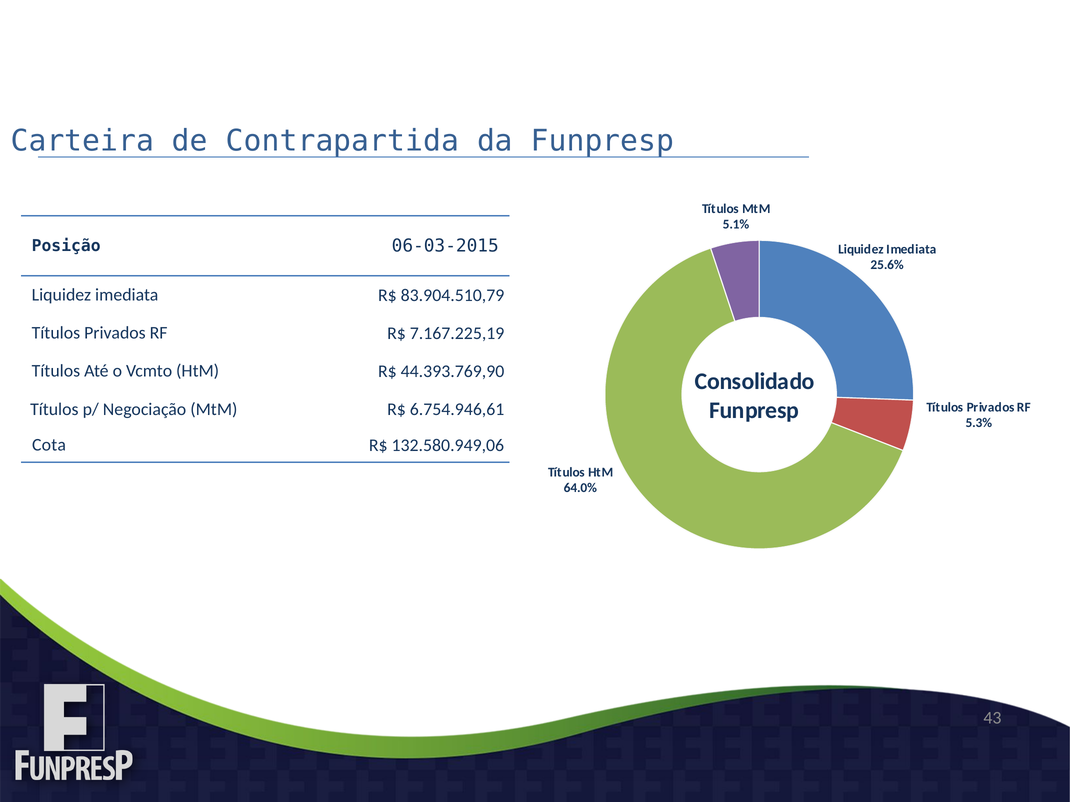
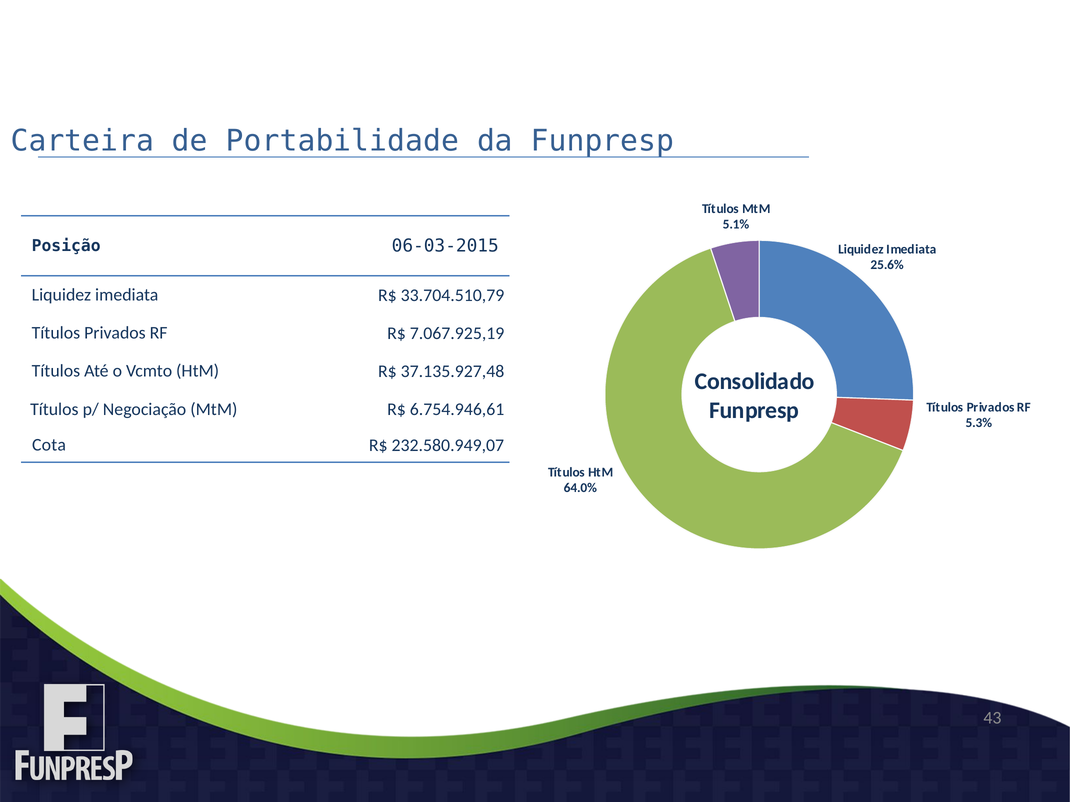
Contrapartida: Contrapartida -> Portabilidade
83.904.510,79: 83.904.510,79 -> 33.704.510,79
7.167.225,19: 7.167.225,19 -> 7.067.925,19
44.393.769,90: 44.393.769,90 -> 37.135.927,48
132.580.949,06: 132.580.949,06 -> 232.580.949,07
